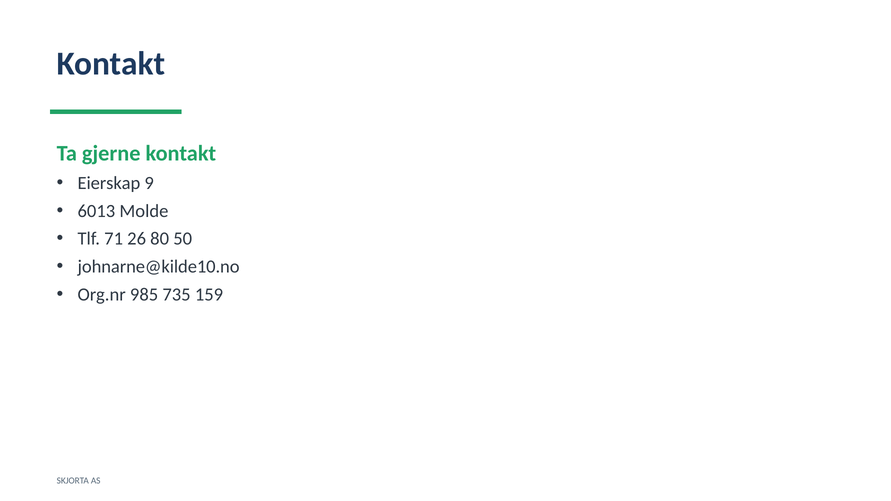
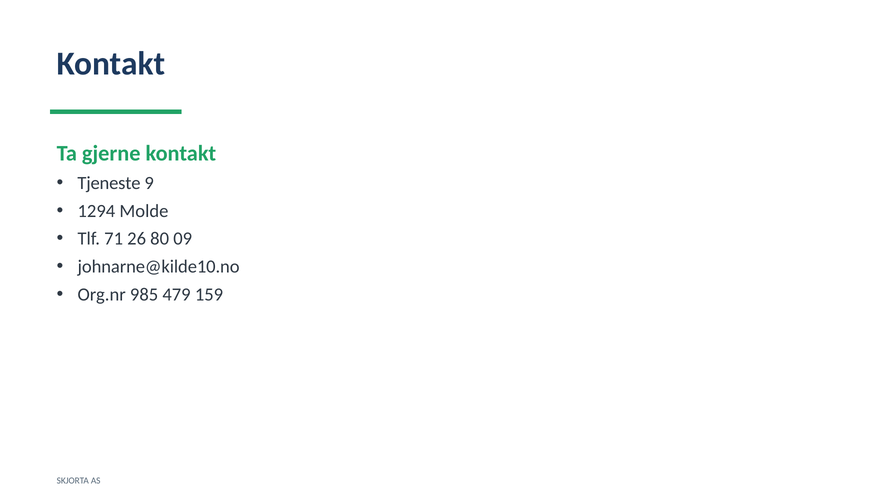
Eierskap: Eierskap -> Tjeneste
6013: 6013 -> 1294
50: 50 -> 09
735: 735 -> 479
